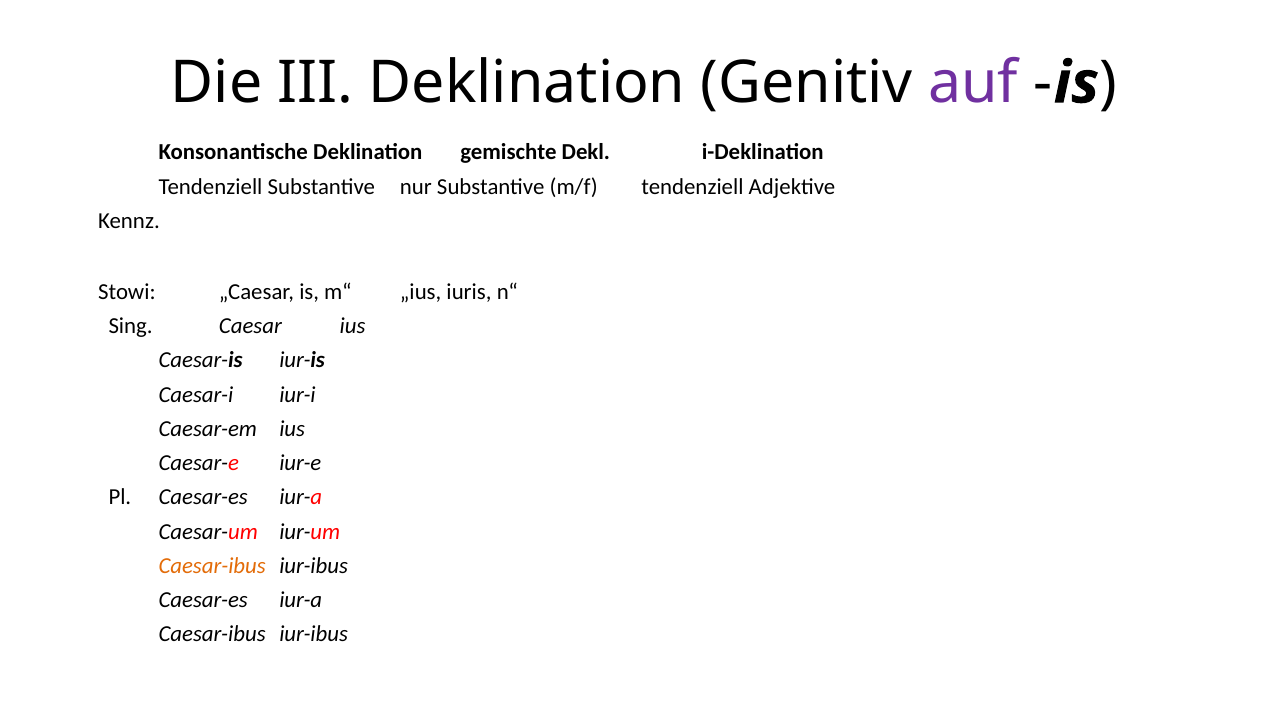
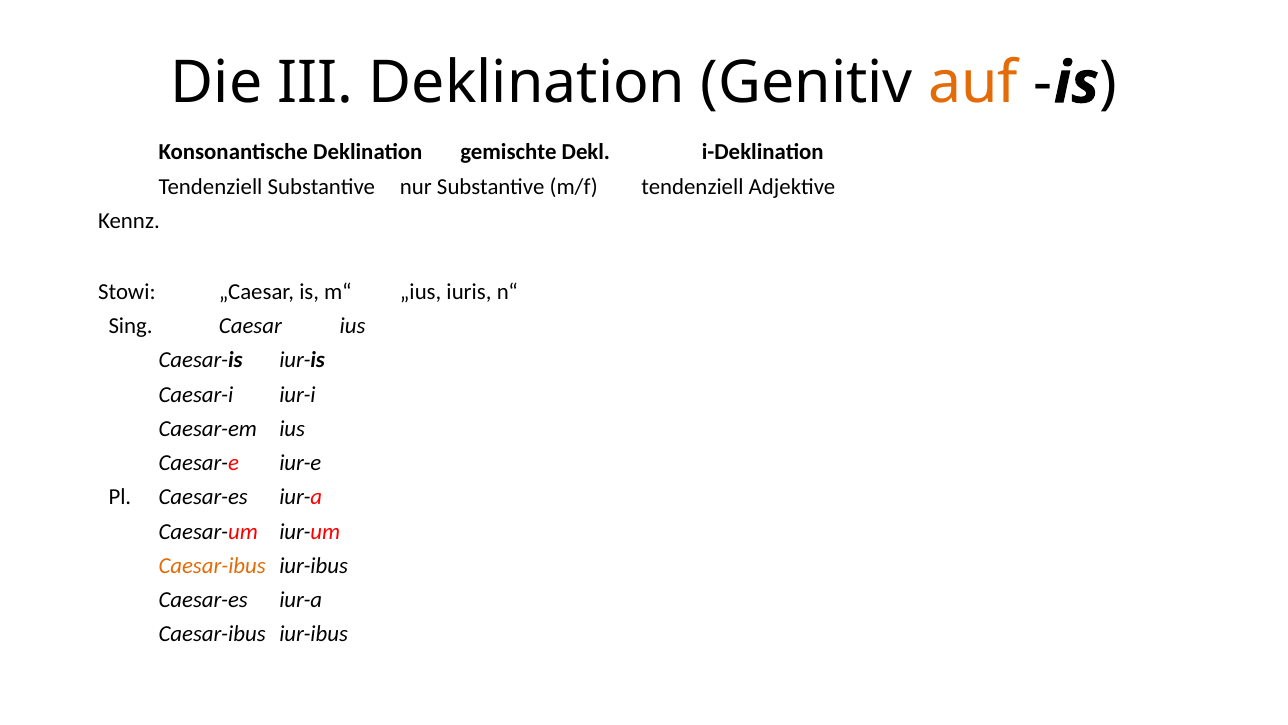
auf colour: purple -> orange
